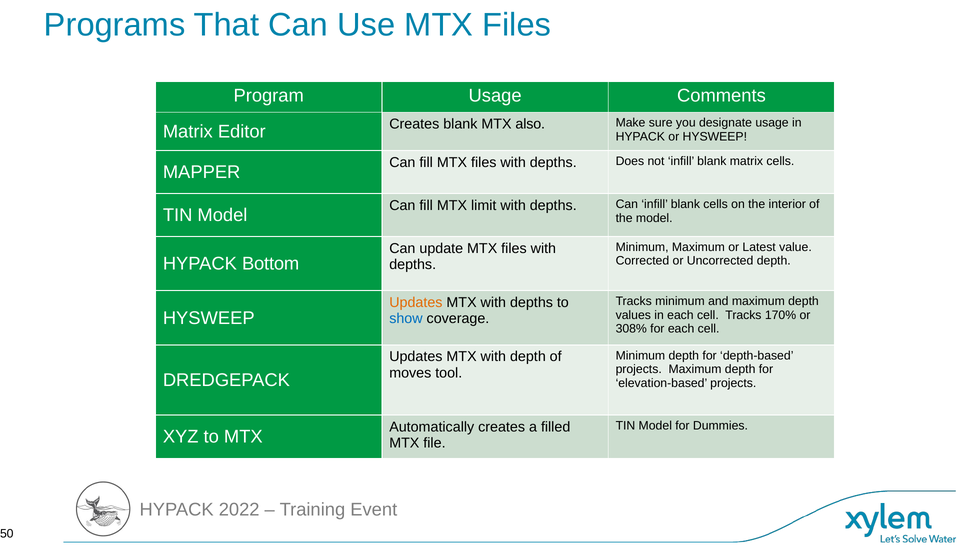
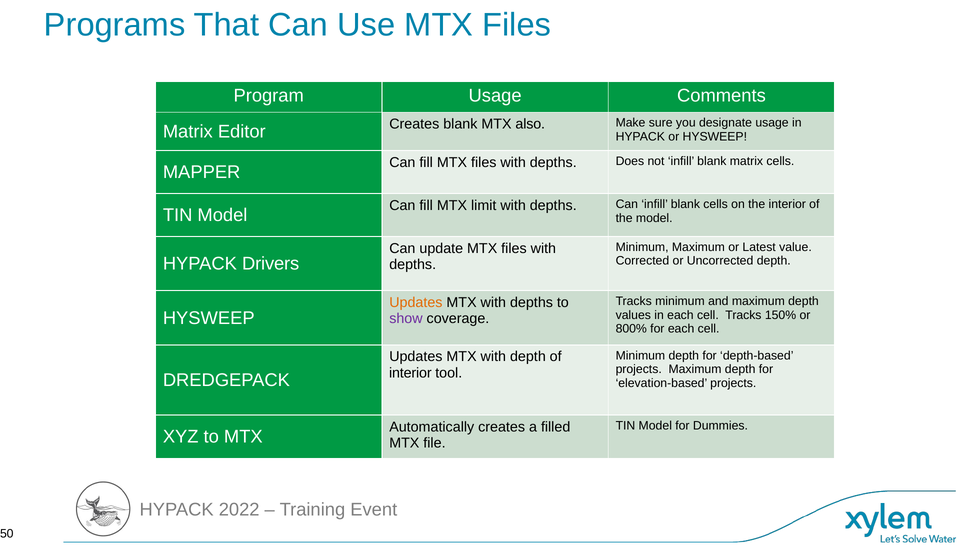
Bottom: Bottom -> Drivers
170%: 170% -> 150%
show colour: blue -> purple
308%: 308% -> 800%
moves at (410, 373): moves -> interior
